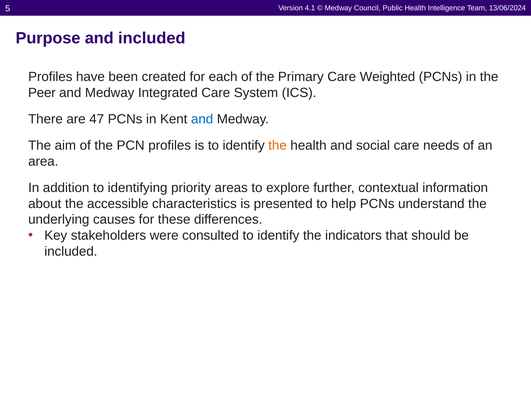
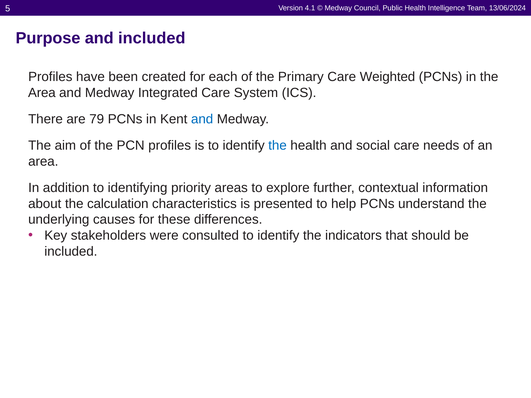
Peer at (42, 93): Peer -> Area
47: 47 -> 79
the at (278, 146) colour: orange -> blue
accessible: accessible -> calculation
